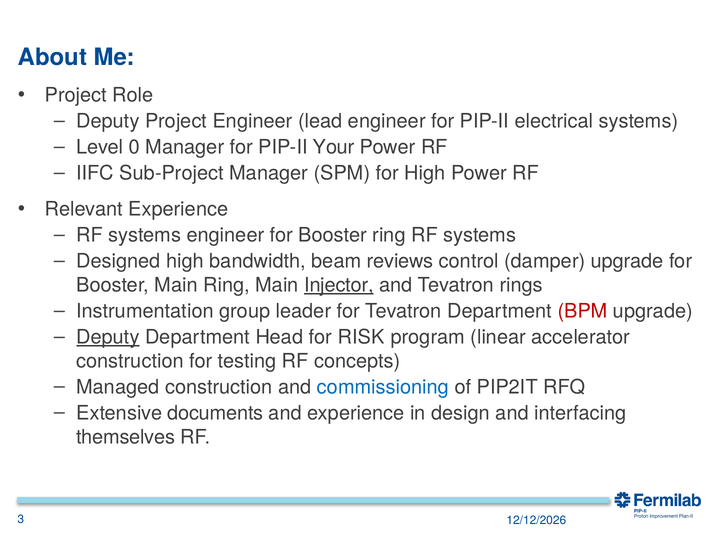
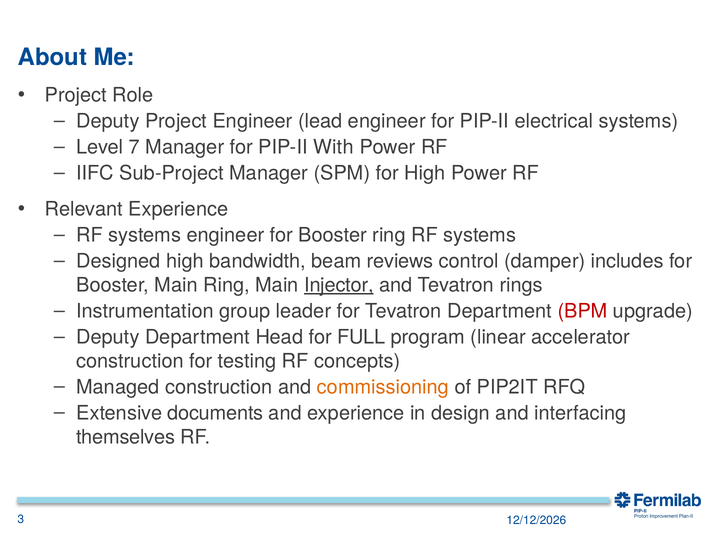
0: 0 -> 7
Your: Your -> With
damper upgrade: upgrade -> includes
Deputy at (108, 337) underline: present -> none
RISK: RISK -> FULL
commissioning colour: blue -> orange
